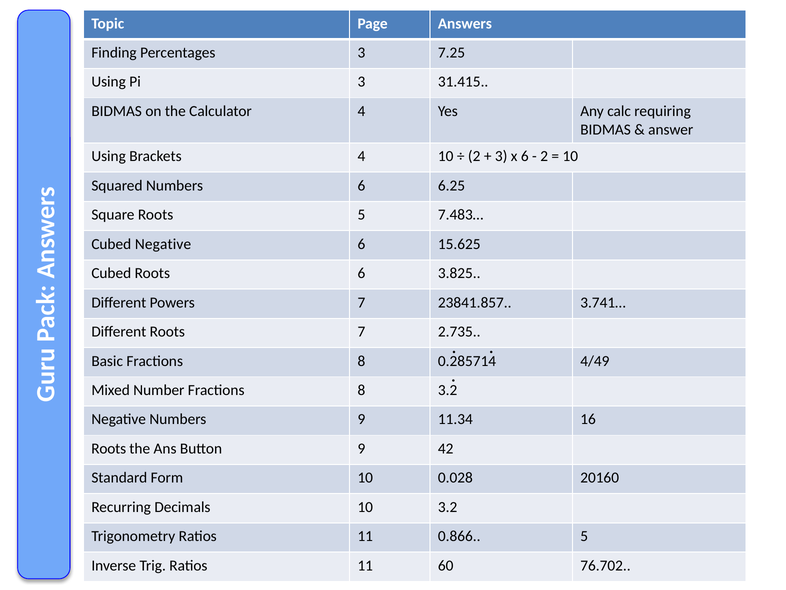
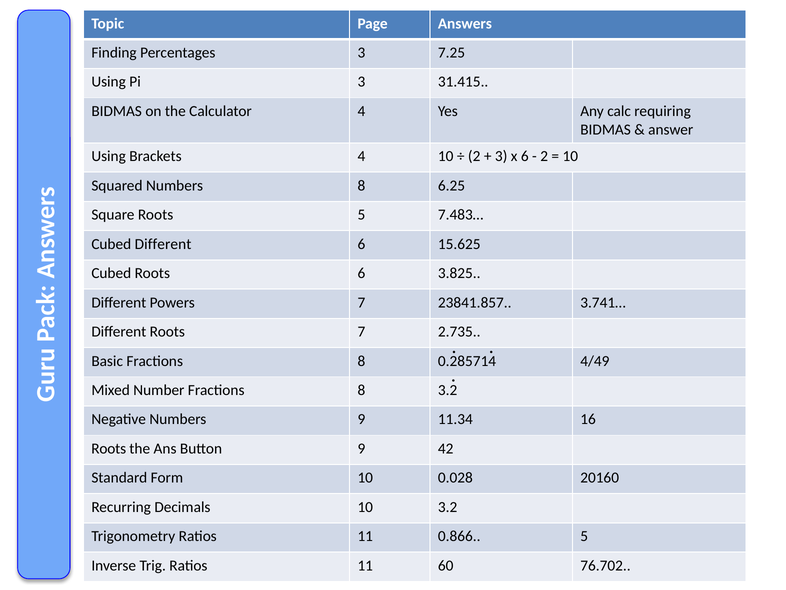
Numbers 6: 6 -> 8
Cubed Negative: Negative -> Different
